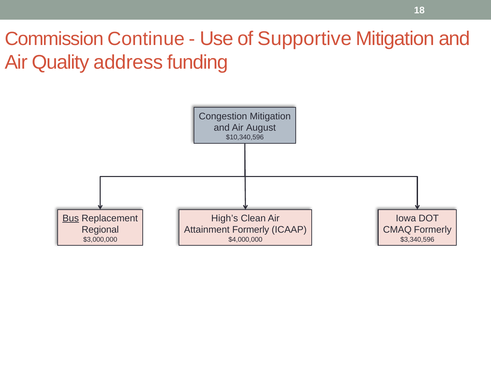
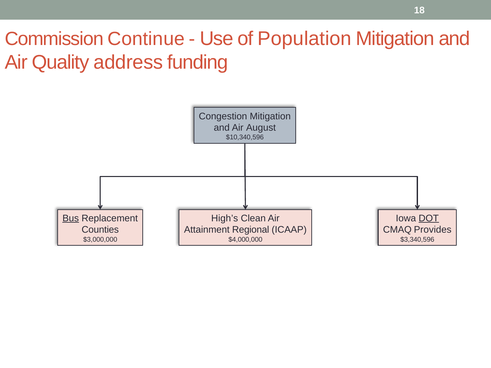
Supportive: Supportive -> Population
DOT underline: none -> present
Regional: Regional -> Counties
Attainment Formerly: Formerly -> Regional
CMAQ Formerly: Formerly -> Provides
